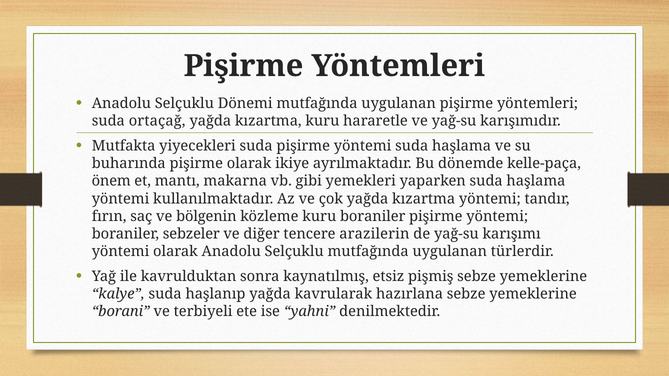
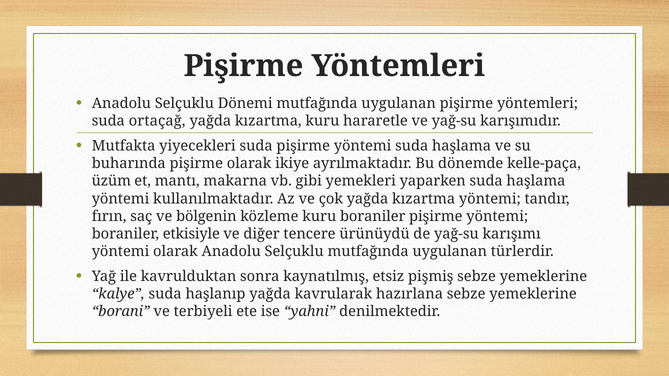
önem: önem -> üzüm
sebzeler: sebzeler -> etkisiyle
arazilerin: arazilerin -> ürünüydü
